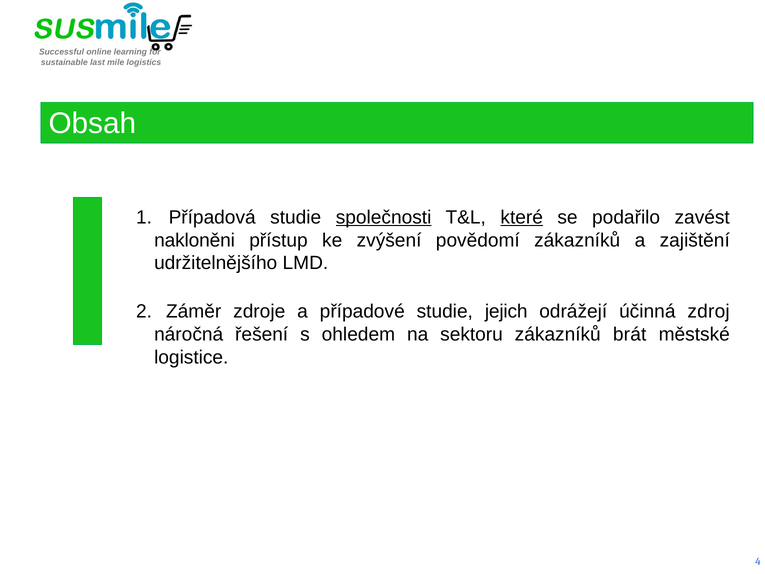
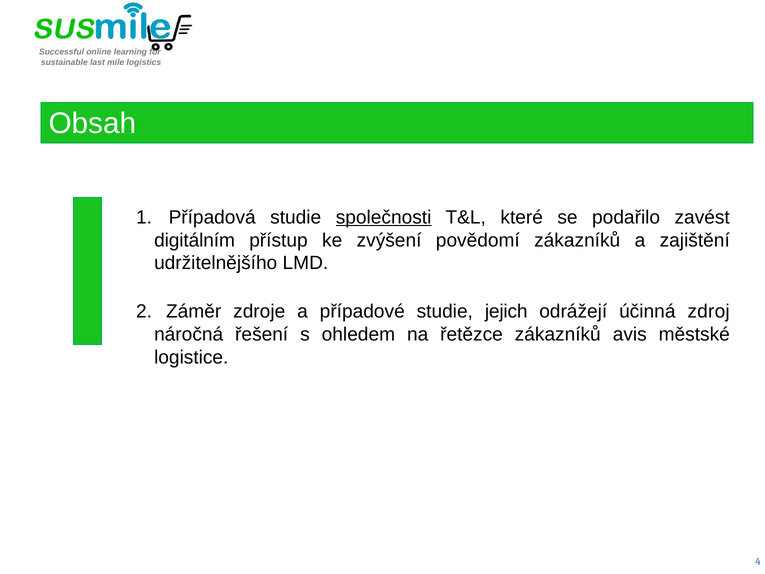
které underline: present -> none
nakloněni: nakloněni -> digitálním
sektoru: sektoru -> řetězce
brát: brát -> avis
